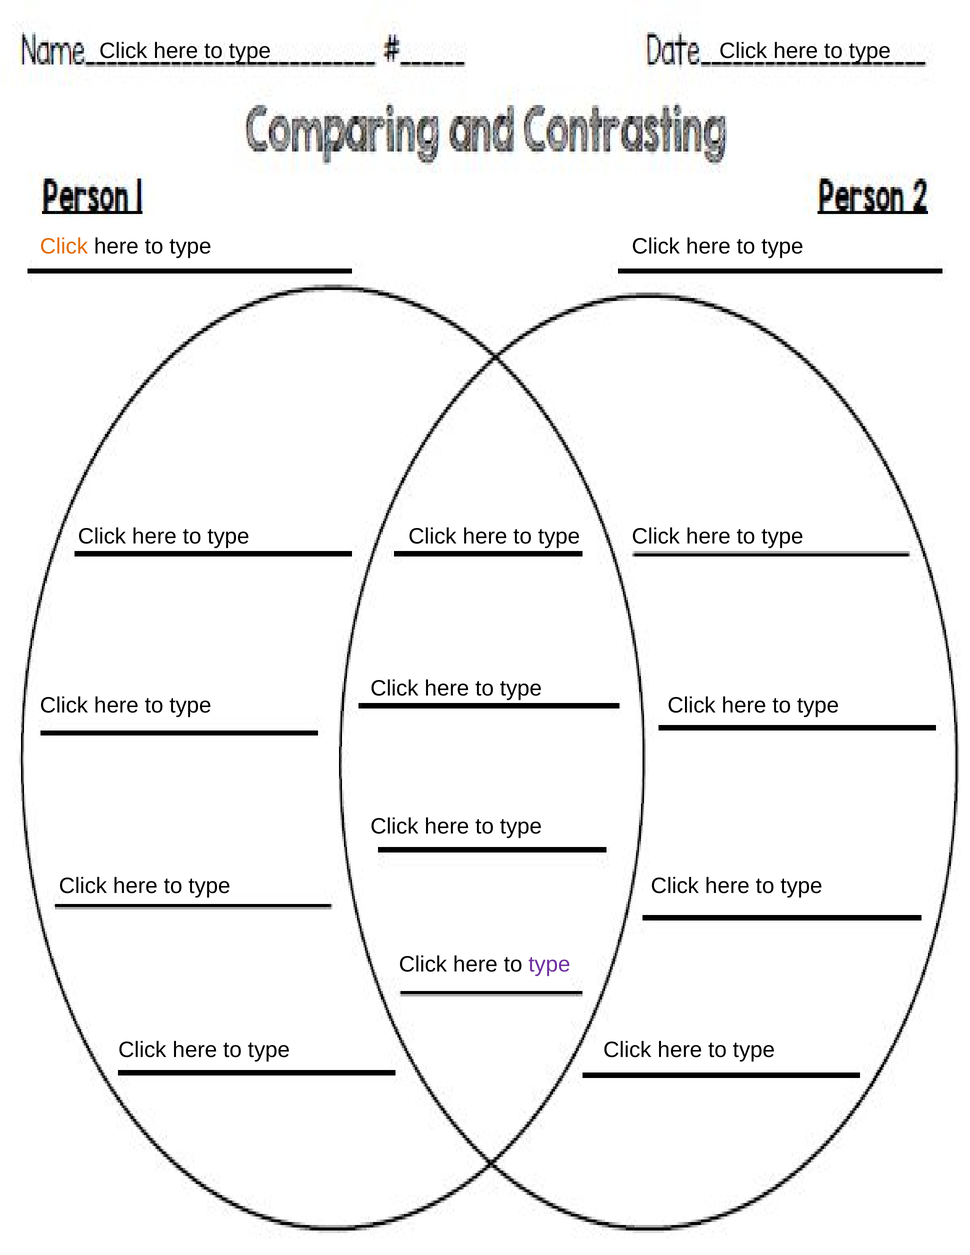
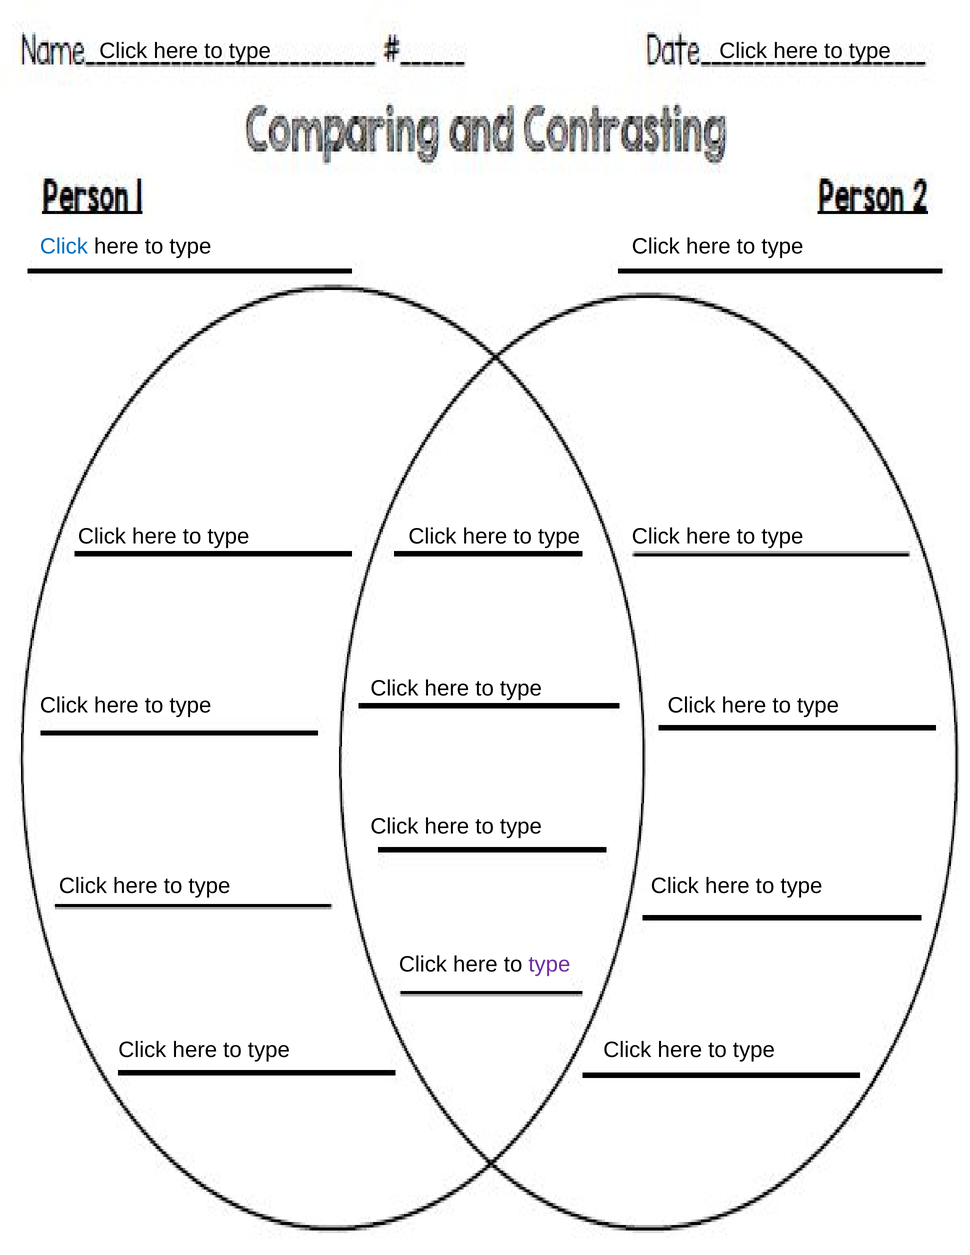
Click at (64, 247) colour: orange -> blue
